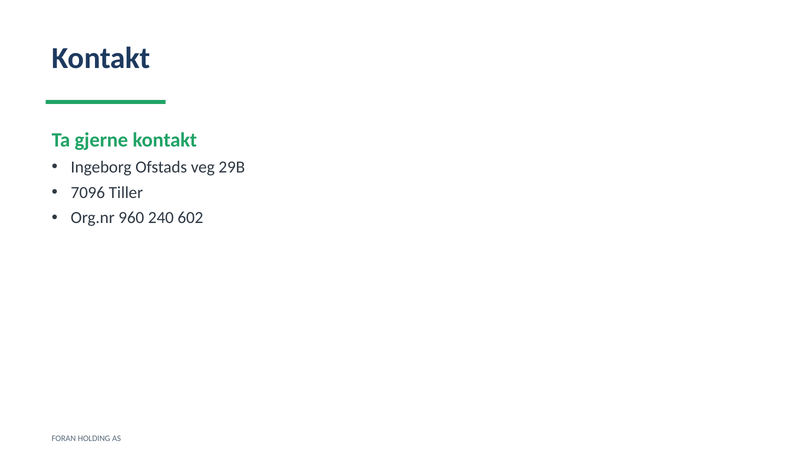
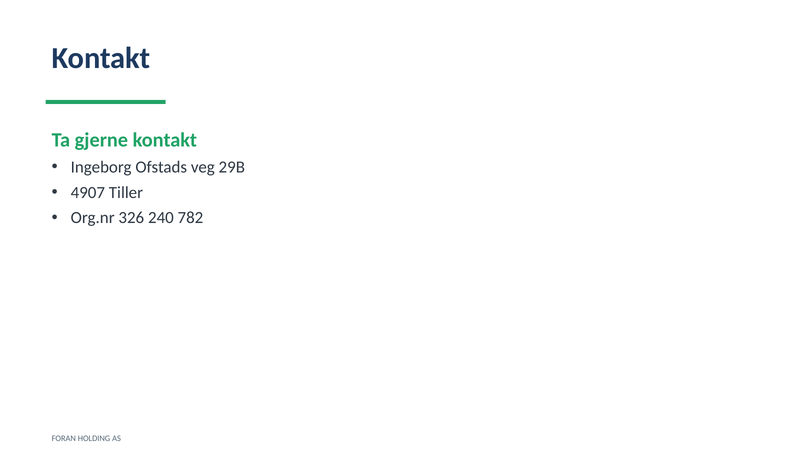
7096: 7096 -> 4907
960: 960 -> 326
602: 602 -> 782
